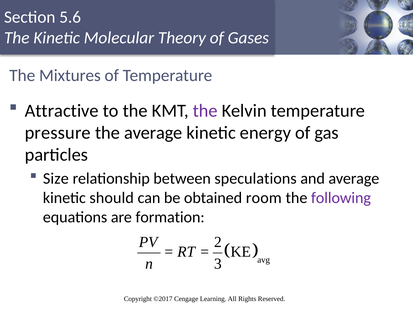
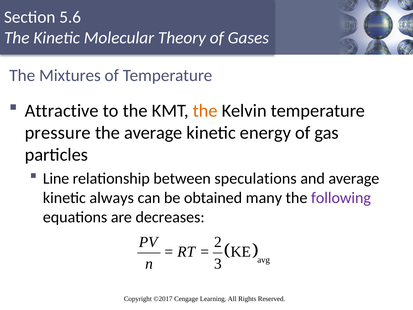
the at (205, 111) colour: purple -> orange
Size: Size -> Line
should: should -> always
room: room -> many
formation: formation -> decreases
